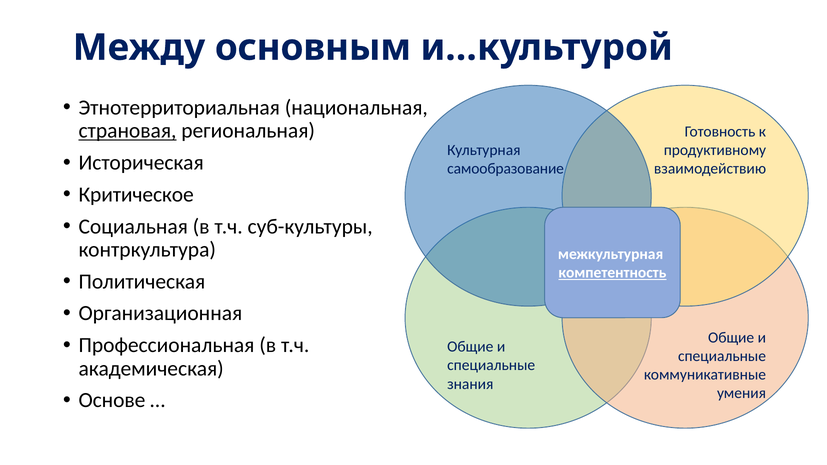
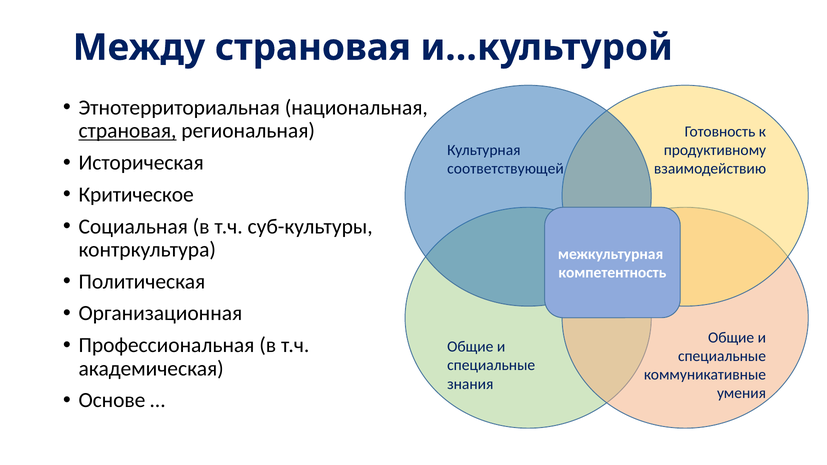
Между основным: основным -> страновая
самообразование: самообразование -> соответствующей
компетентность underline: present -> none
